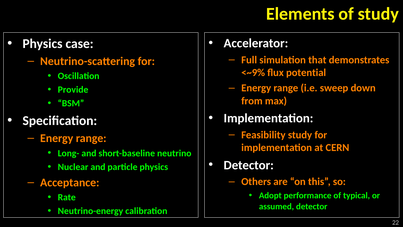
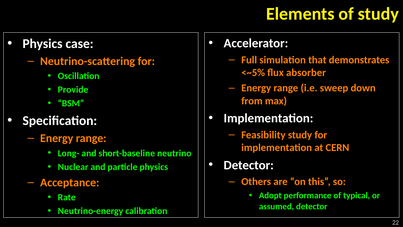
<~9%: <~9% -> <~5%
potential: potential -> absorber
